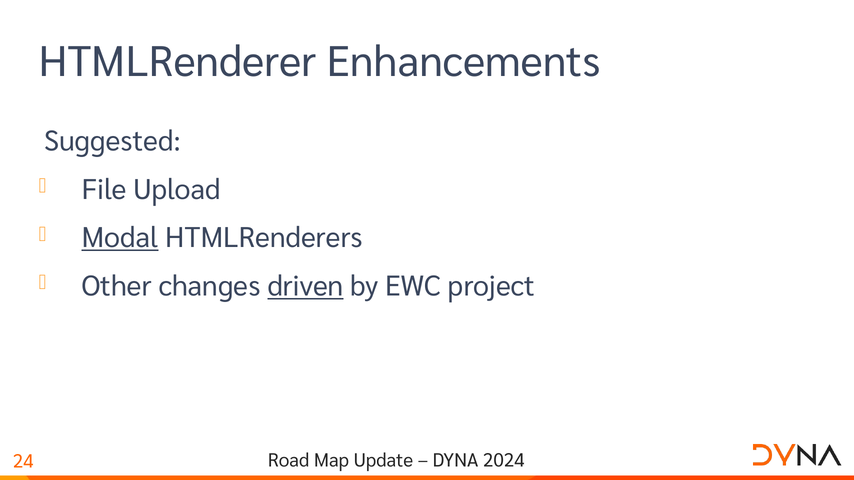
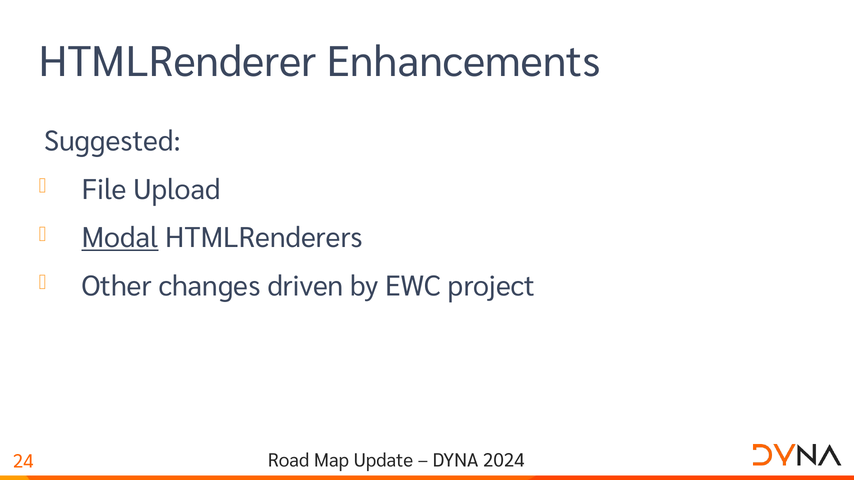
driven underline: present -> none
